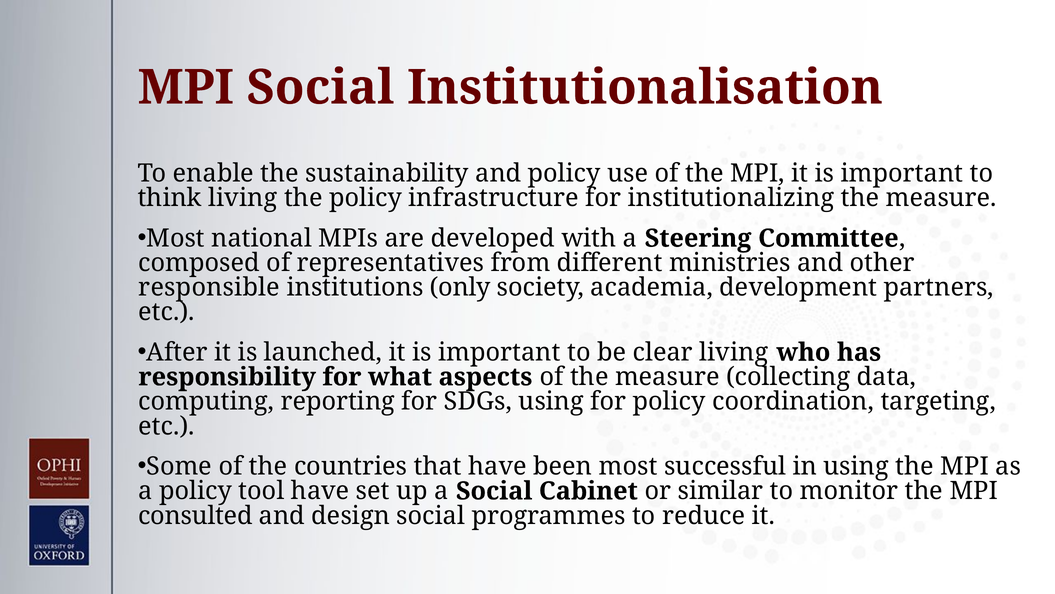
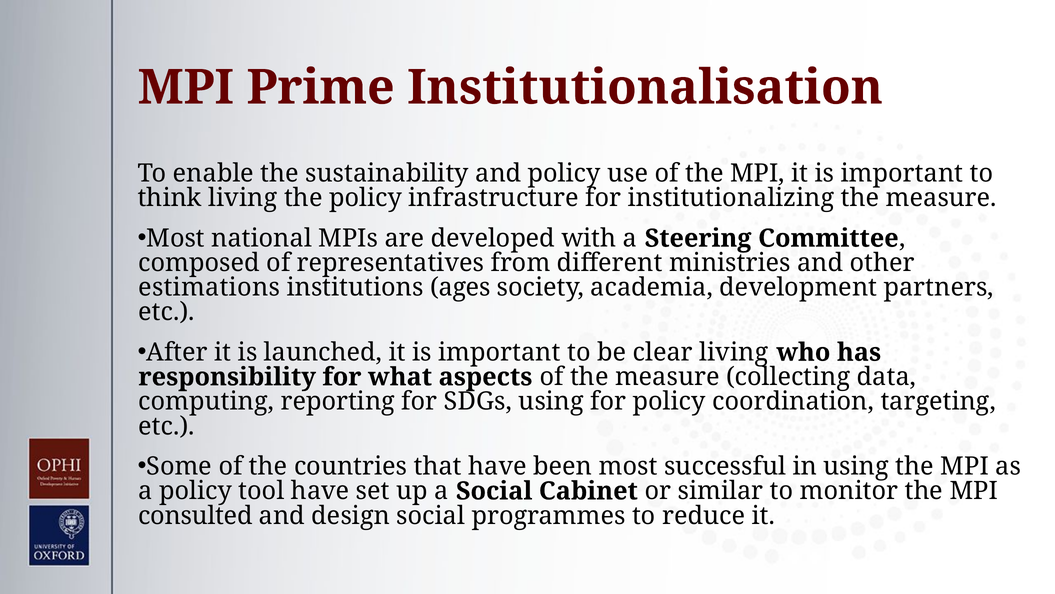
MPI Social: Social -> Prime
responsible: responsible -> estimations
only: only -> ages
